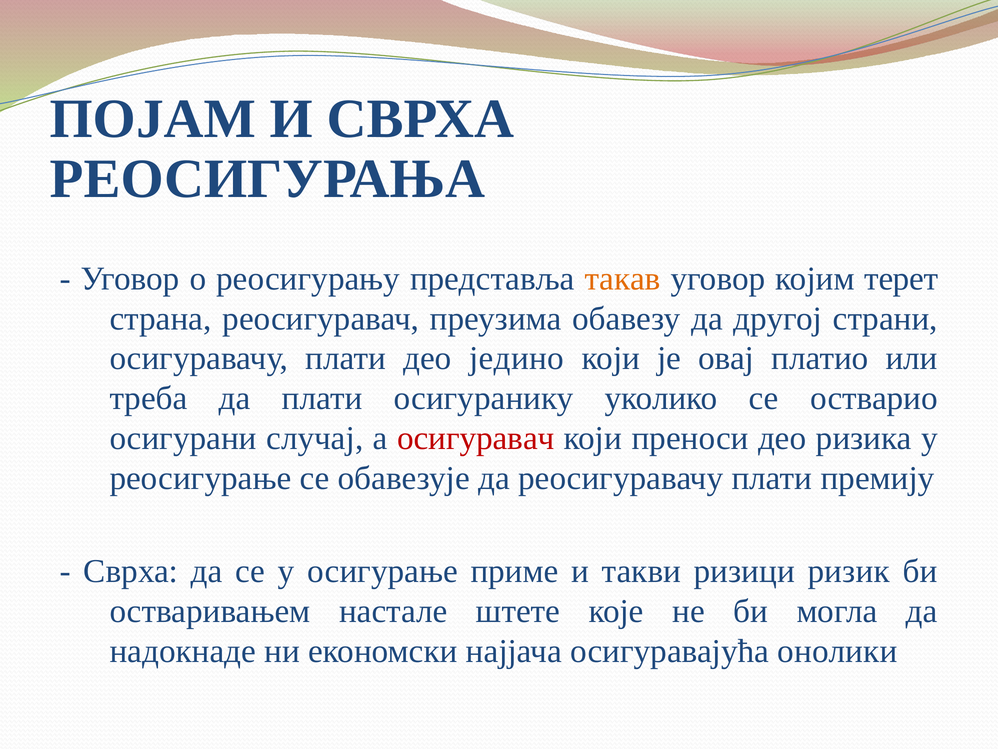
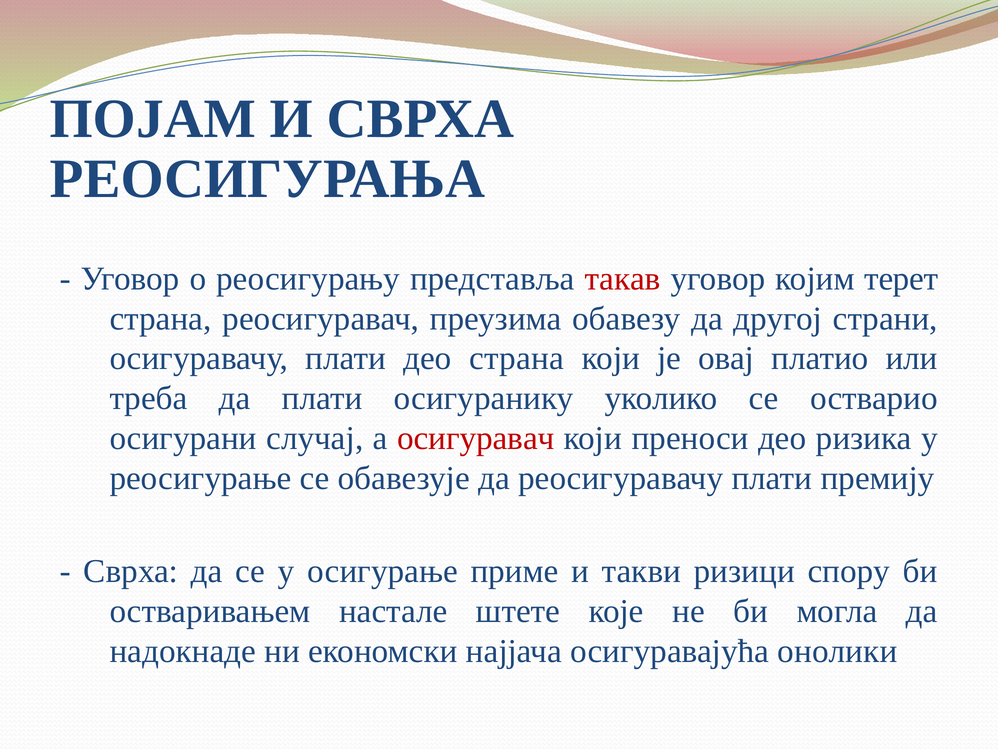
такав colour: orange -> red
део једино: једино -> страна
ризик: ризик -> спору
